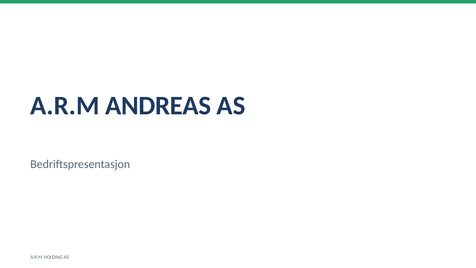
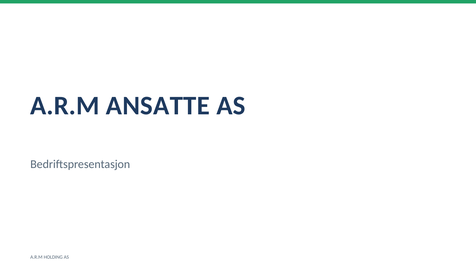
ANDREAS: ANDREAS -> ANSATTE
